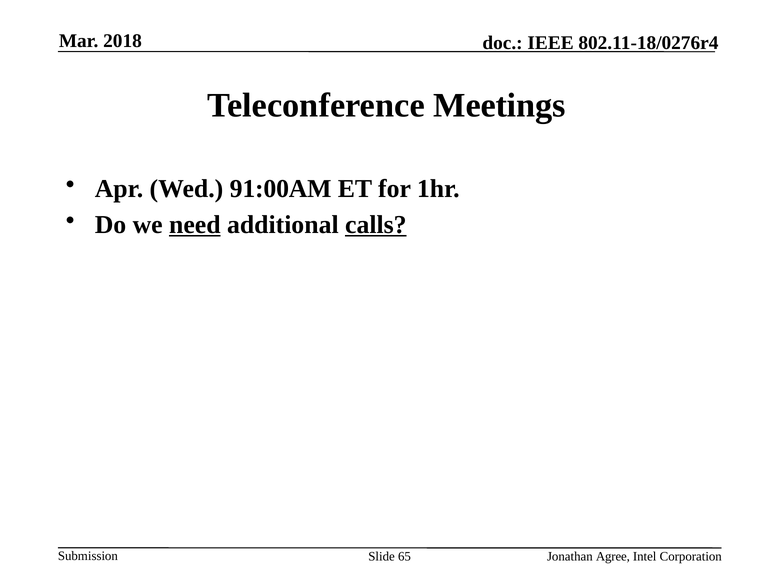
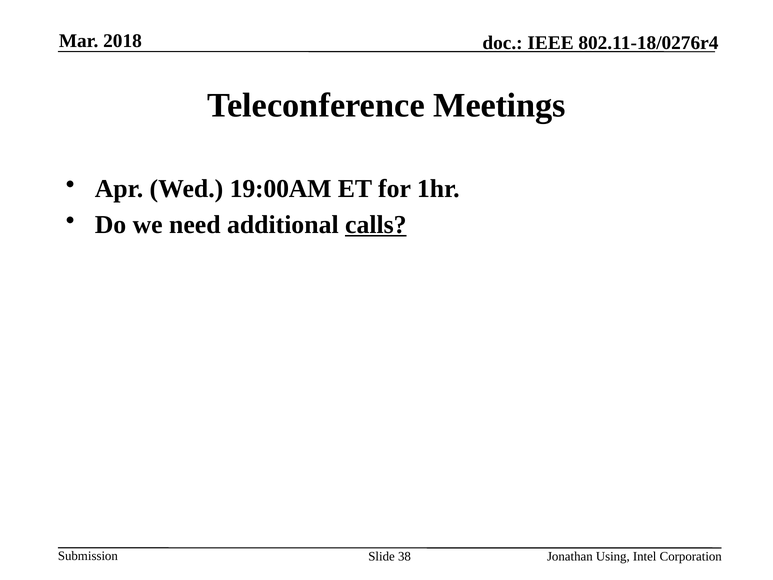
91:00AM: 91:00AM -> 19:00AM
need underline: present -> none
65: 65 -> 38
Agree: Agree -> Using
